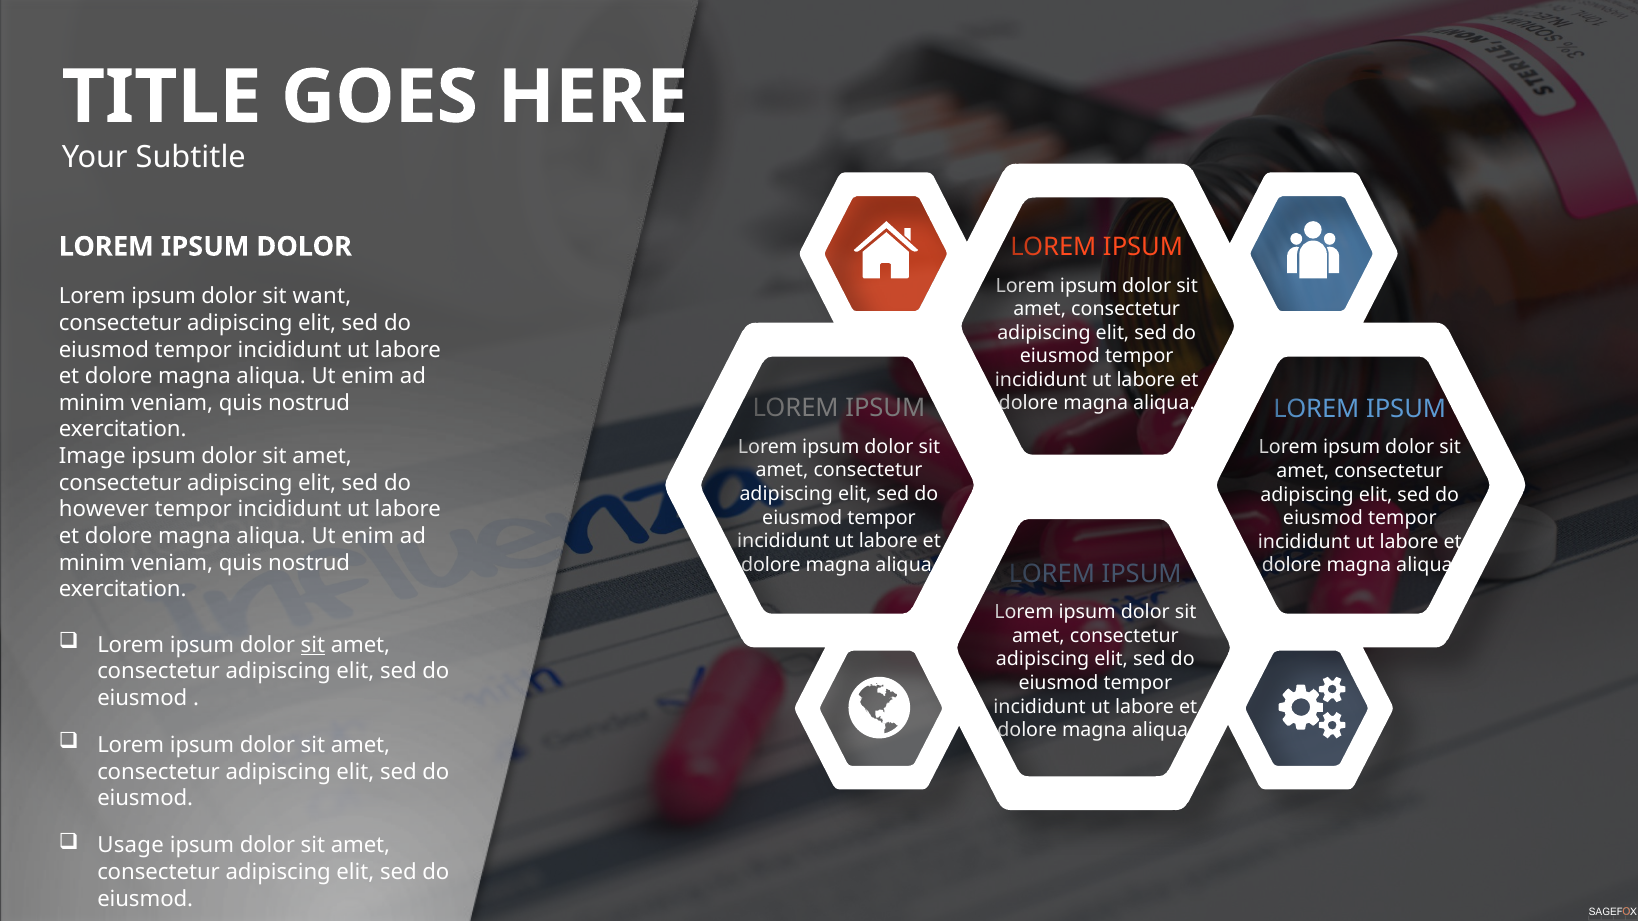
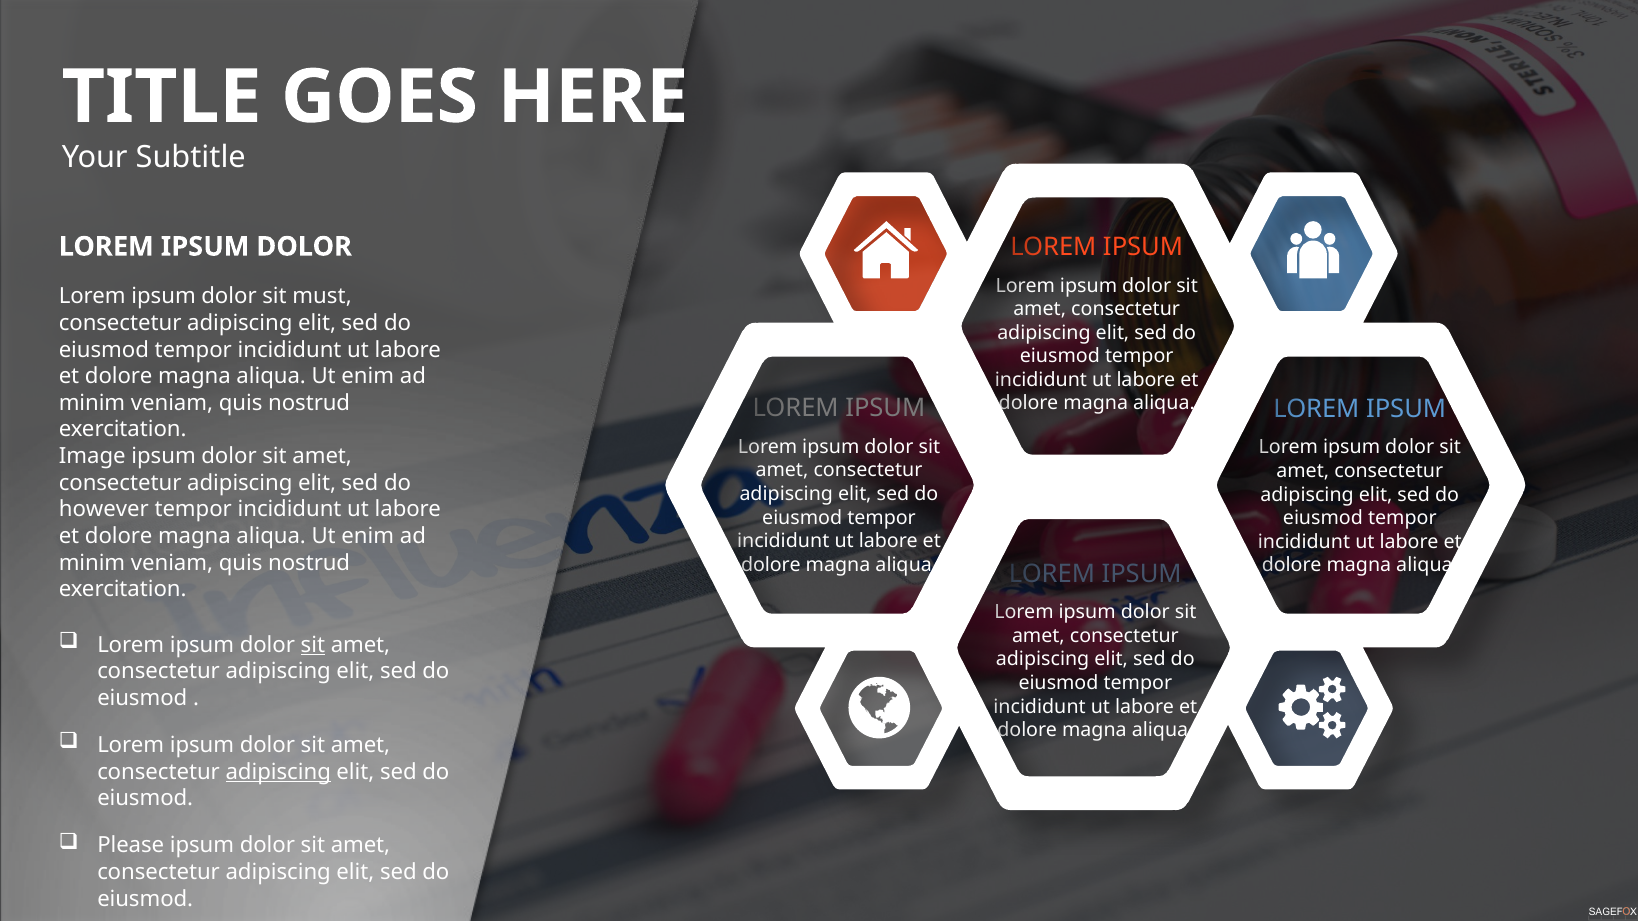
want: want -> must
adipiscing at (278, 772) underline: none -> present
Usage: Usage -> Please
